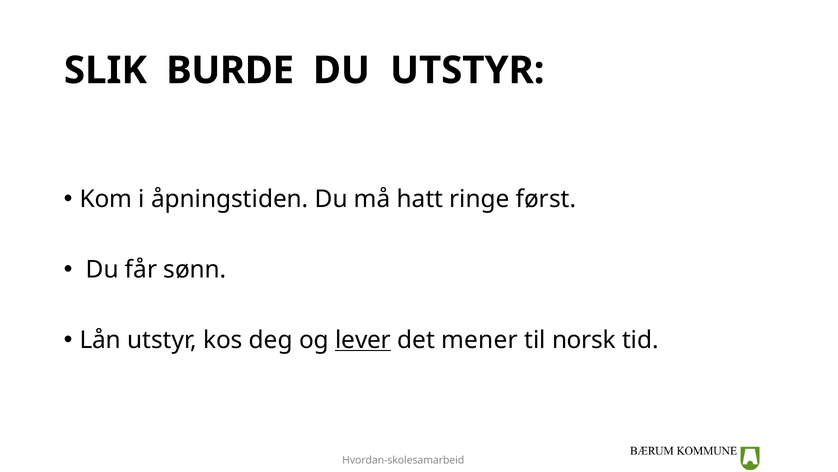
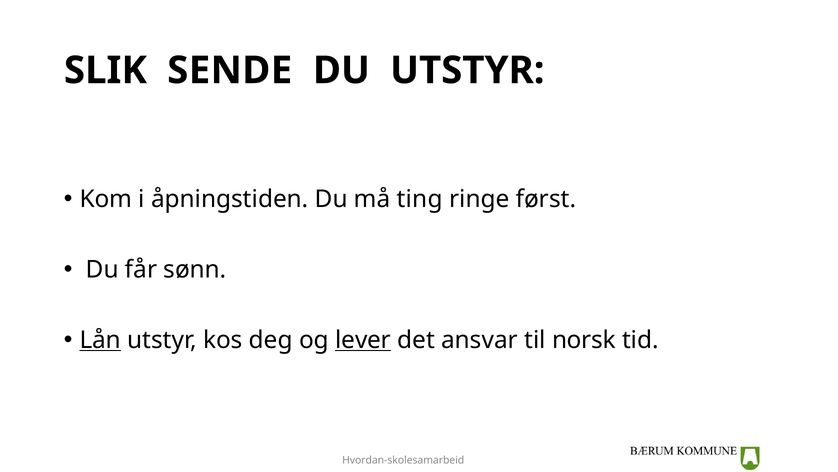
BURDE: BURDE -> SENDE
hatt: hatt -> ting
Lån underline: none -> present
mener: mener -> ansvar
